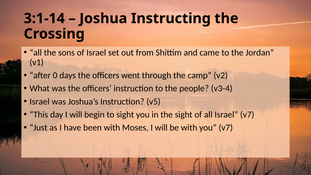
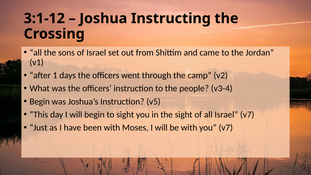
3:1-14: 3:1-14 -> 3:1-12
0: 0 -> 1
Israel at (40, 101): Israel -> Begin
